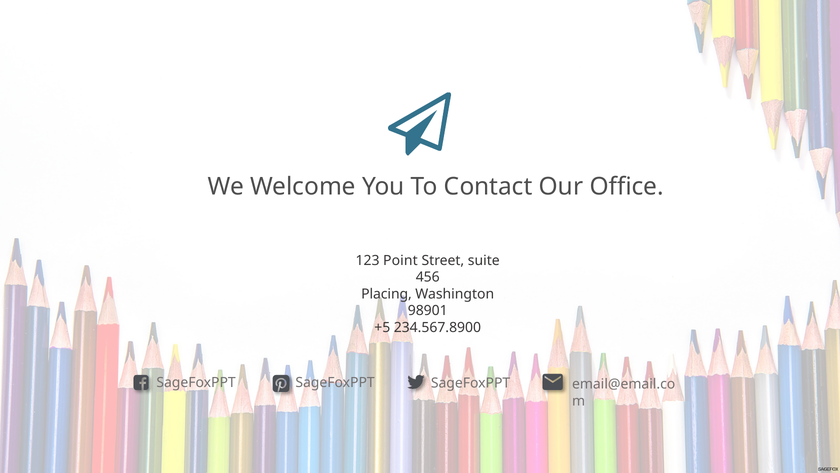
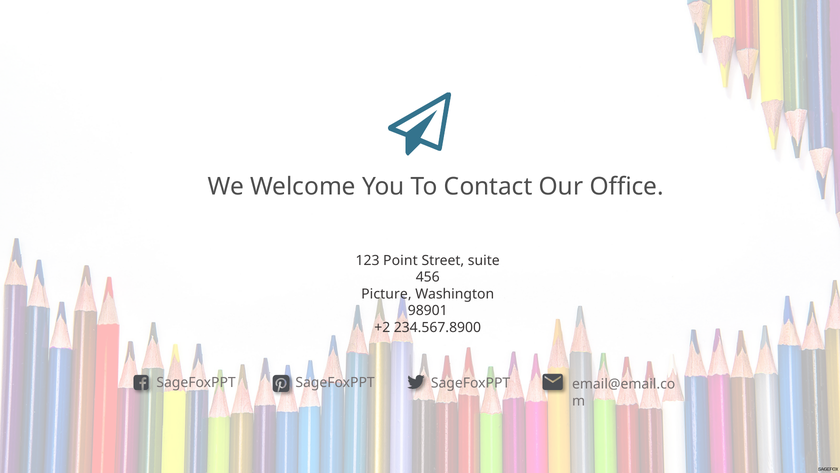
Placing: Placing -> Picture
+5: +5 -> +2
